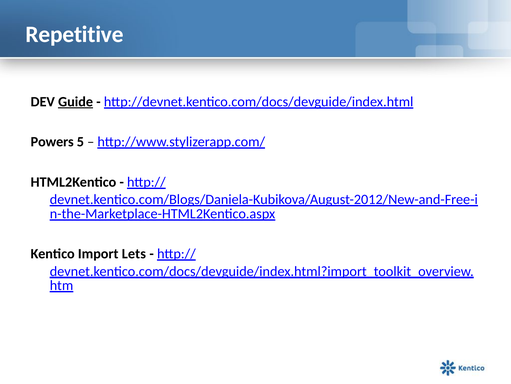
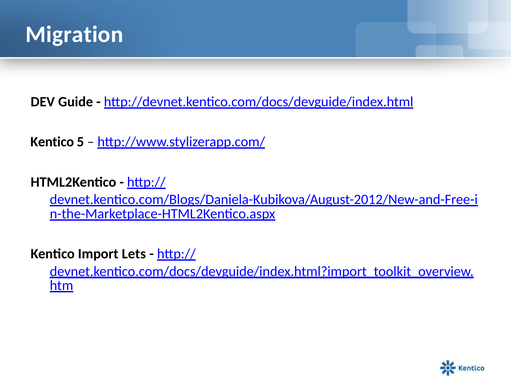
Repetitive: Repetitive -> Migration
Guide underline: present -> none
Powers at (52, 142): Powers -> Kentico
